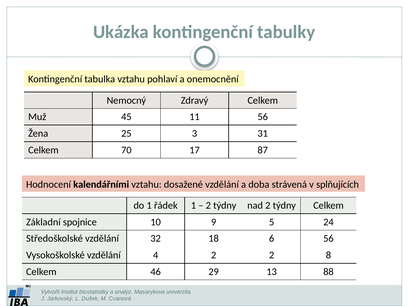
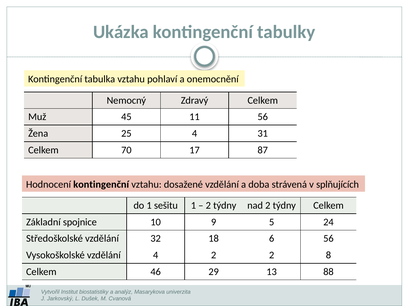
25 3: 3 -> 4
Hodnocení kalendářními: kalendářními -> kontingenční
řádek: řádek -> sešitu
